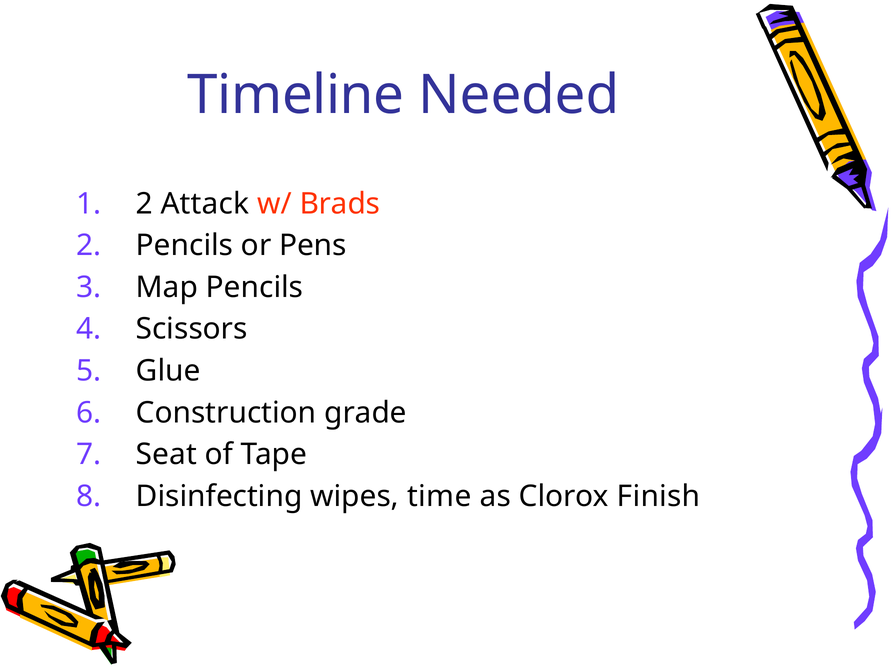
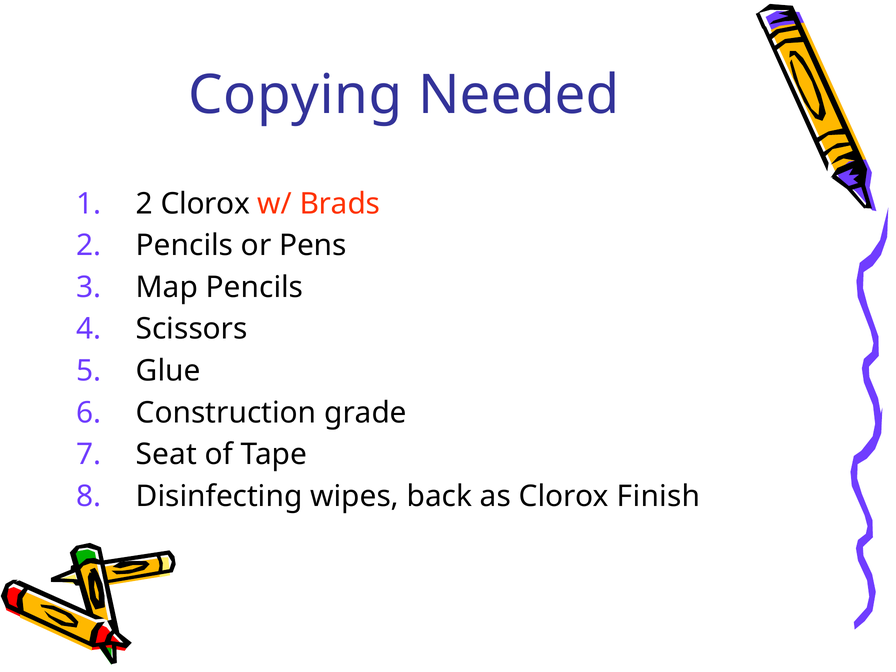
Timeline: Timeline -> Copying
2 Attack: Attack -> Clorox
time: time -> back
